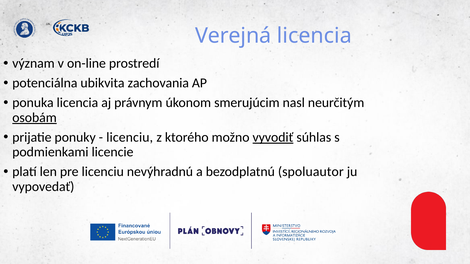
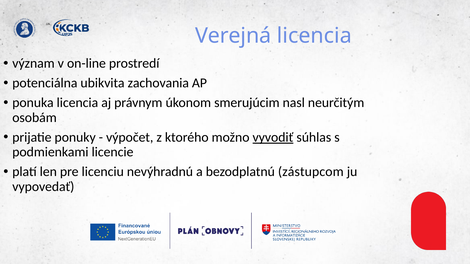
osobám underline: present -> none
licenciu at (130, 137): licenciu -> výpočet
spoluautor: spoluautor -> zástupcom
